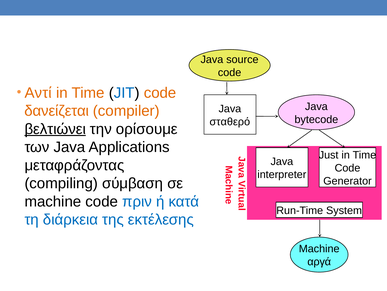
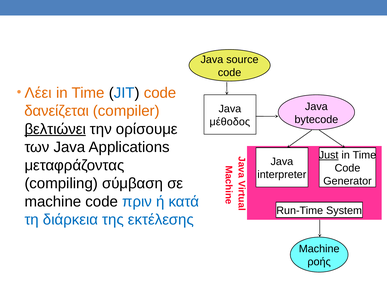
Αντί: Αντί -> Λέει
σταθερό: σταθερό -> μέθοδος
Just underline: none -> present
αργά: αργά -> ροής
